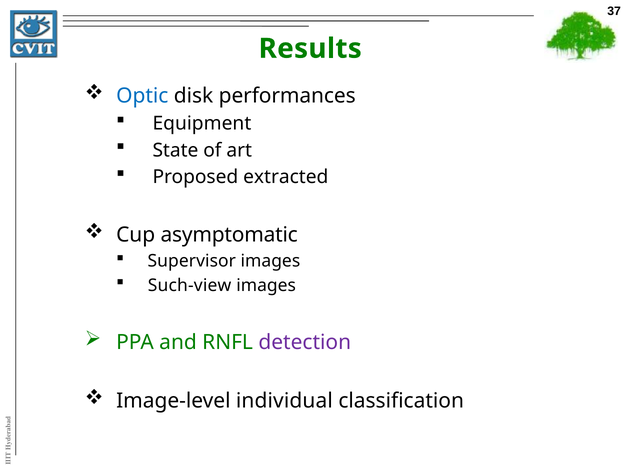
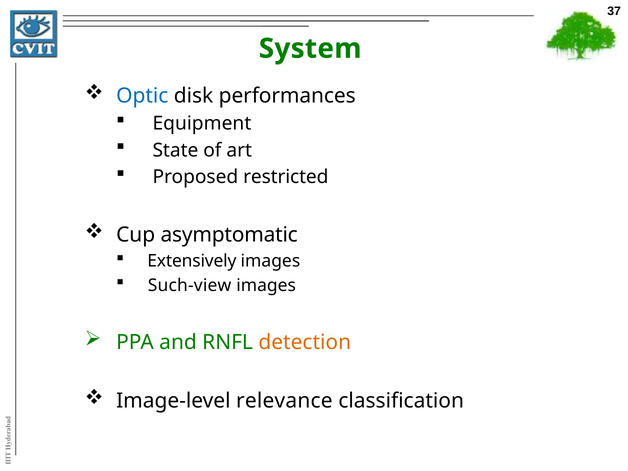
Results: Results -> System
extracted: extracted -> restricted
Supervisor: Supervisor -> Extensively
detection colour: purple -> orange
individual: individual -> relevance
